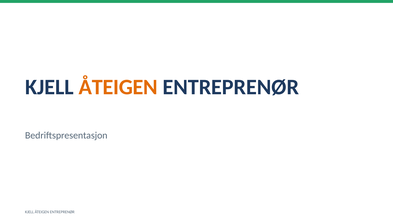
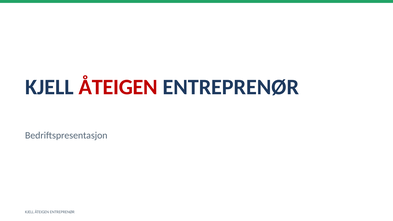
ÅTEIGEN at (118, 87) colour: orange -> red
